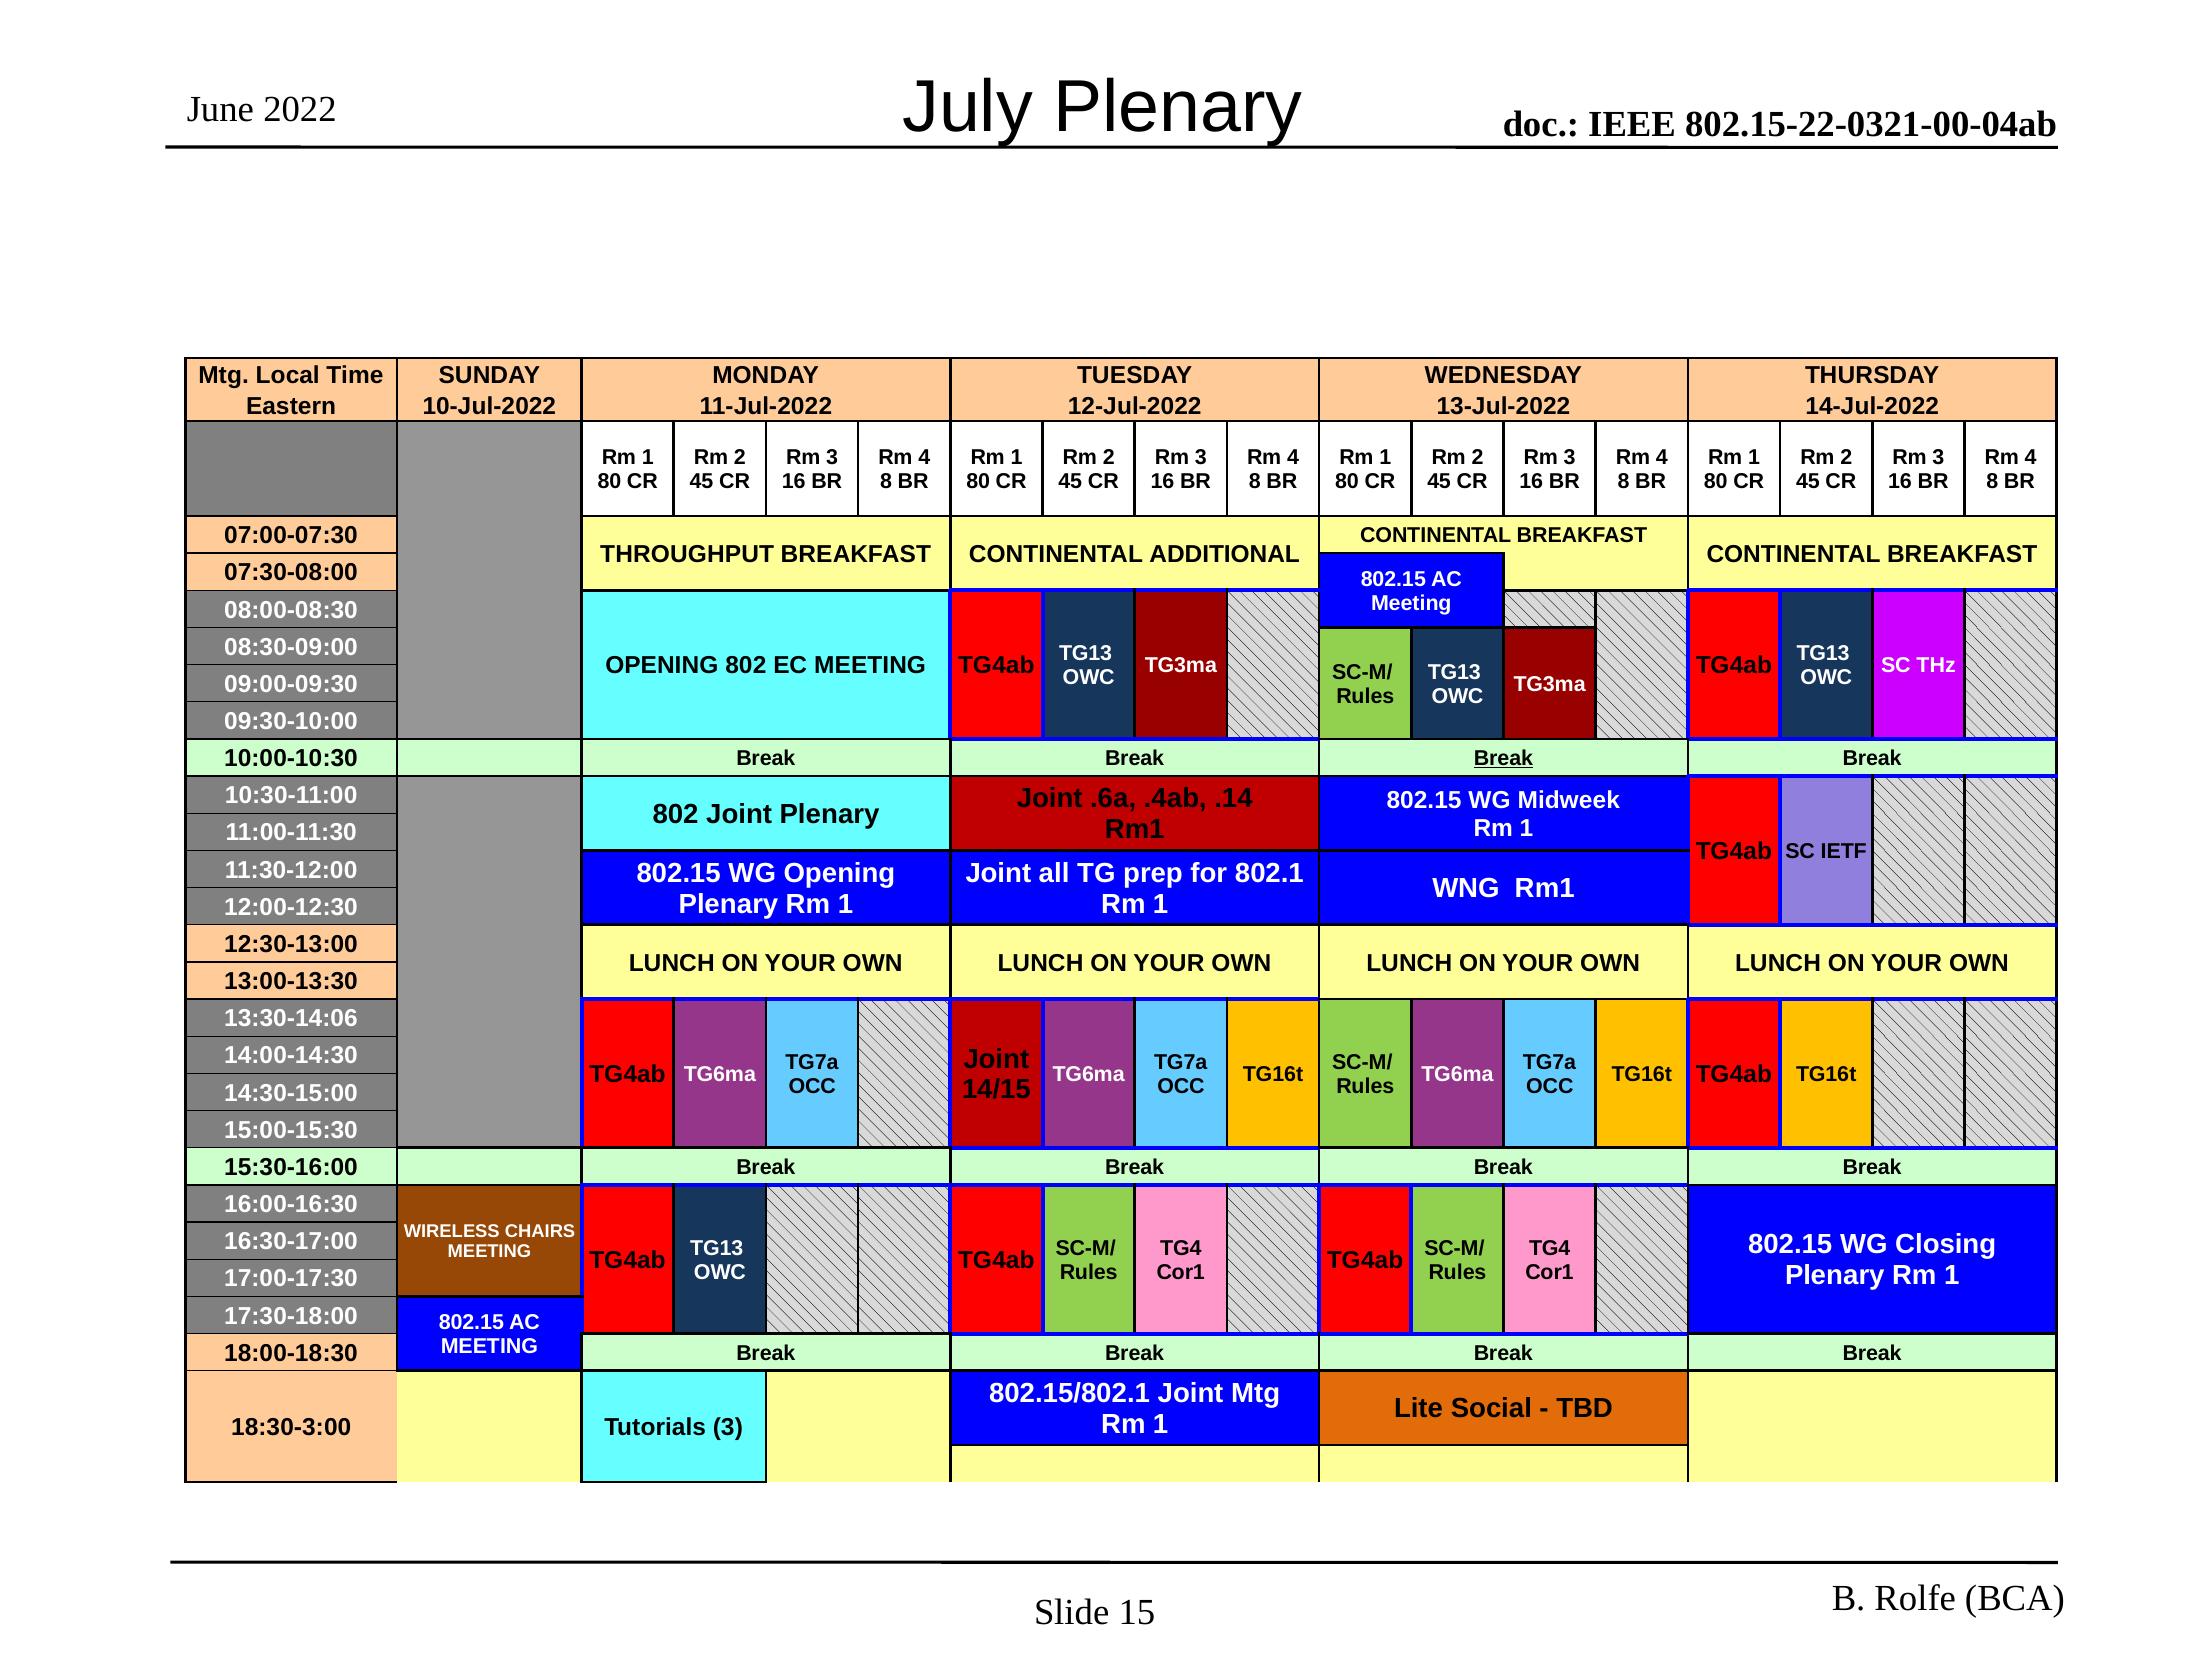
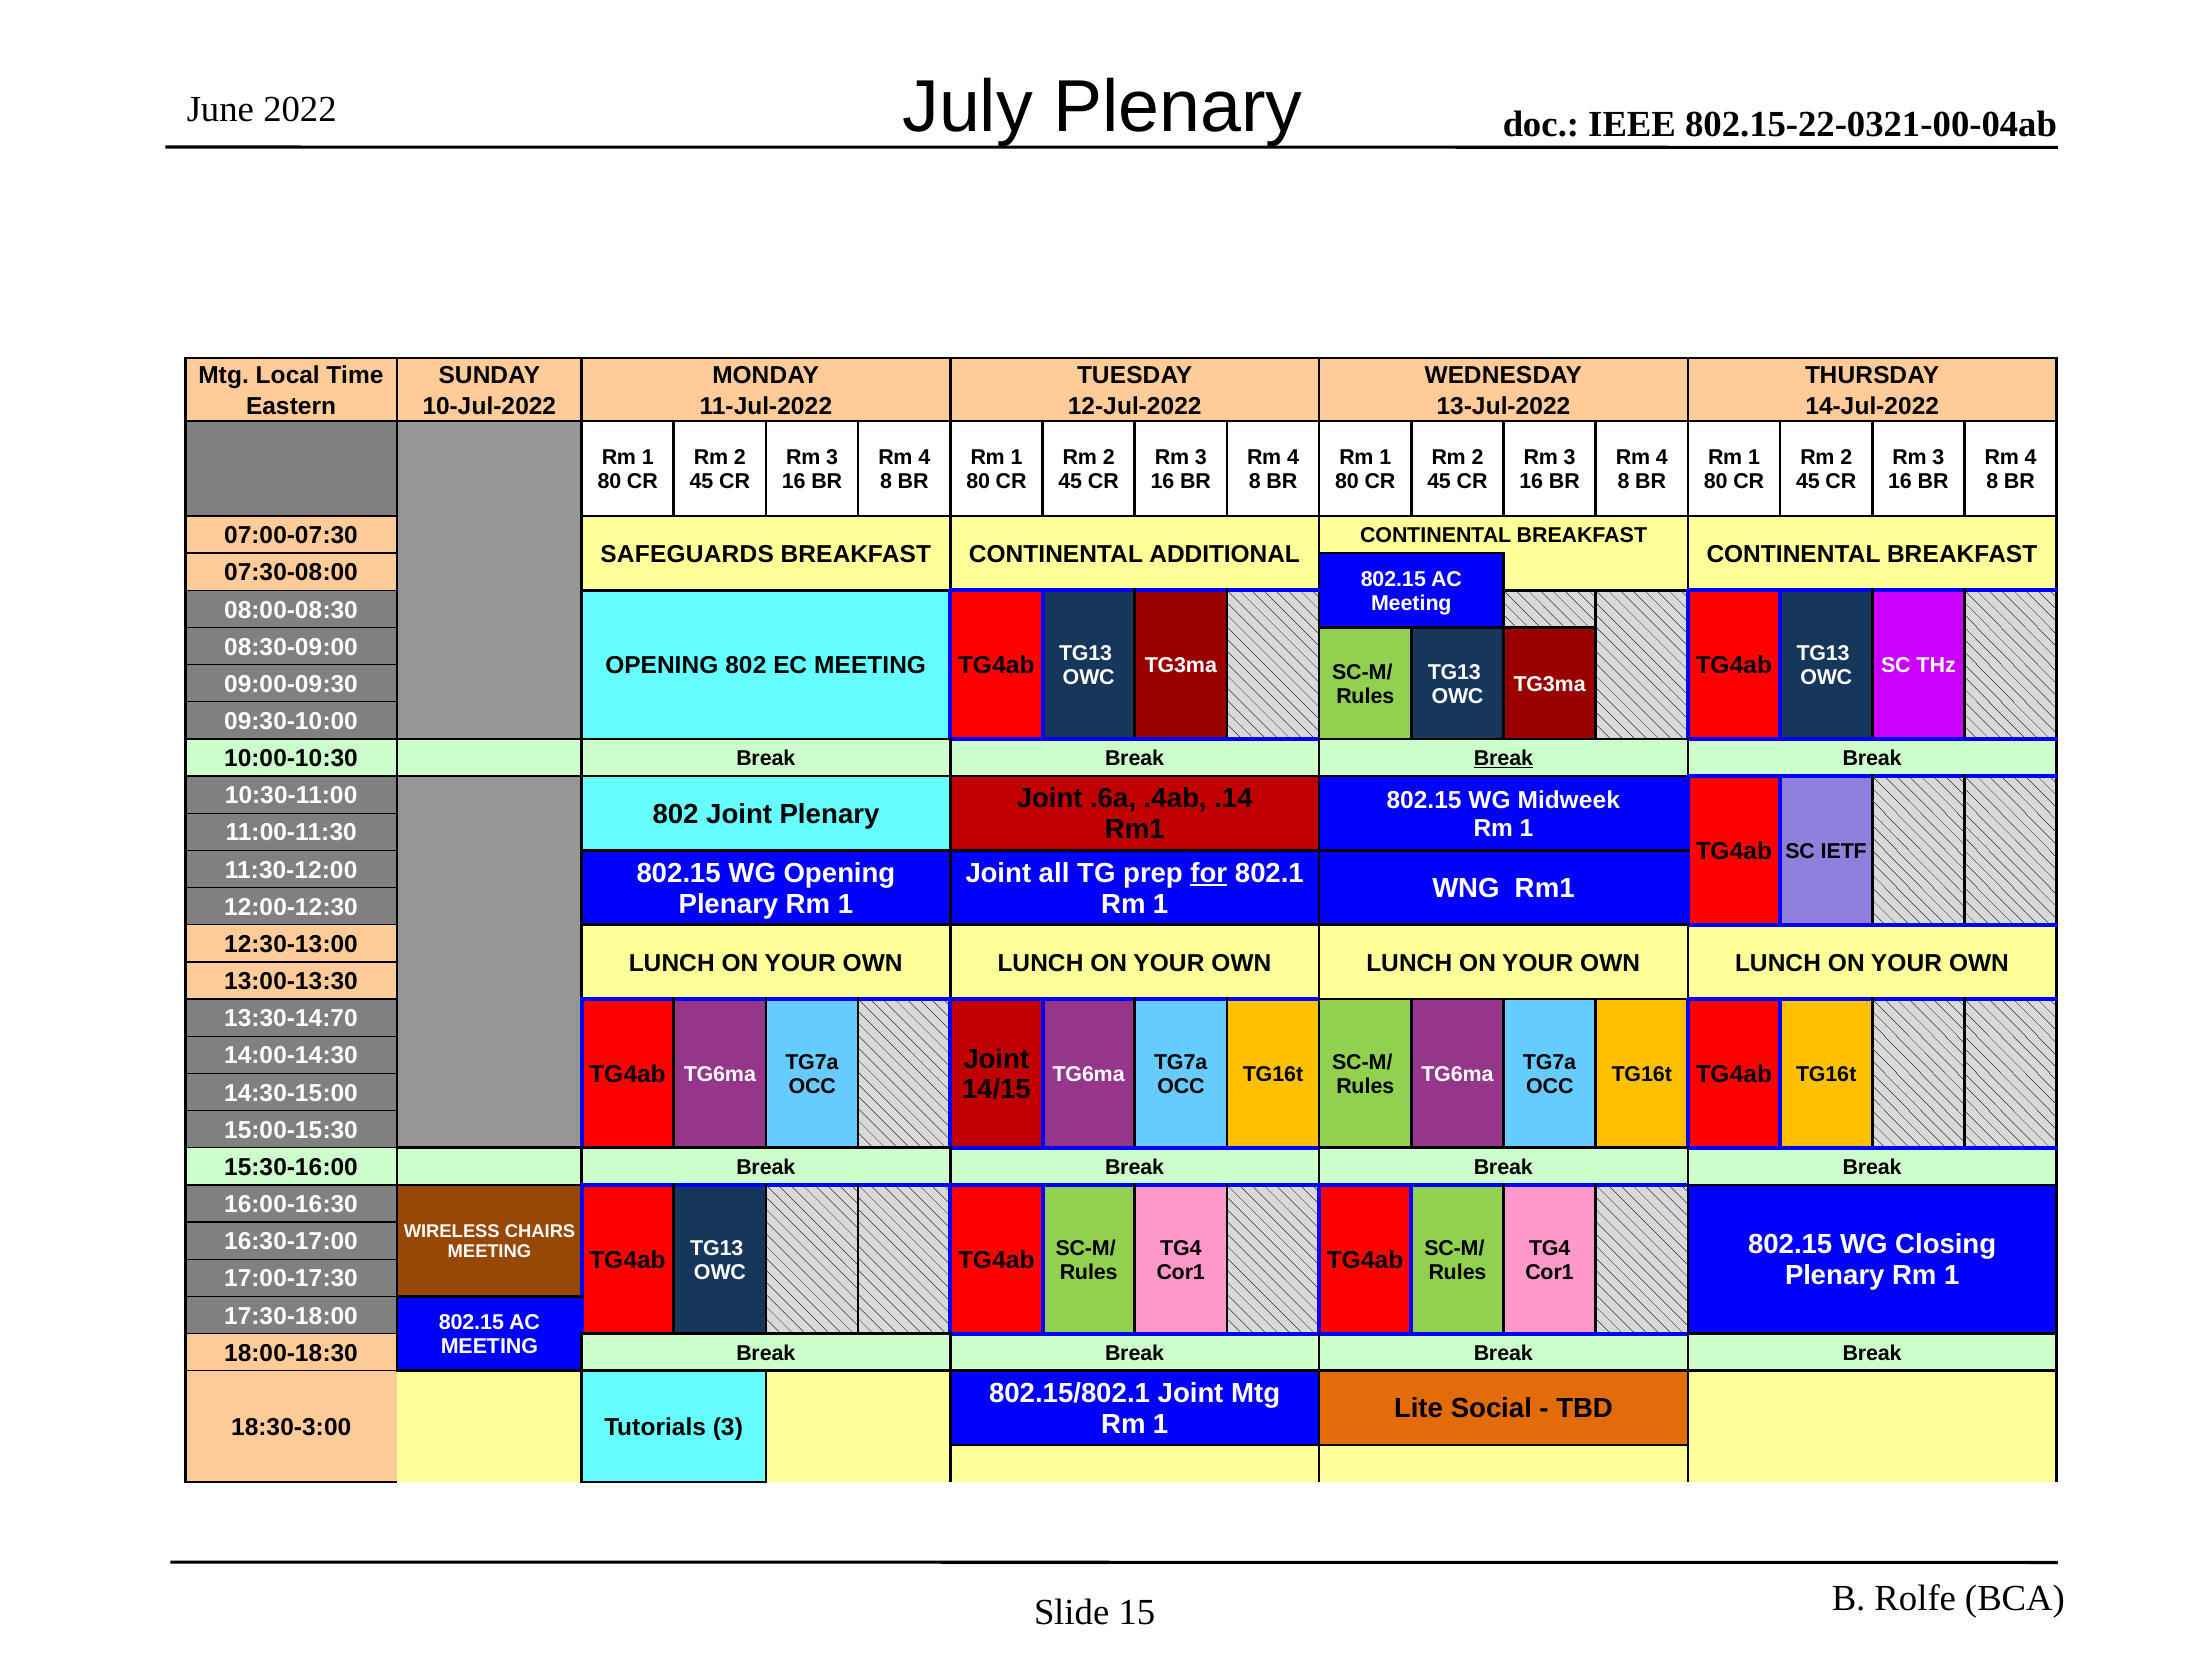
THROUGHPUT: THROUGHPUT -> SAFEGUARDS
for underline: none -> present
13:30-14:06: 13:30-14:06 -> 13:30-14:70
